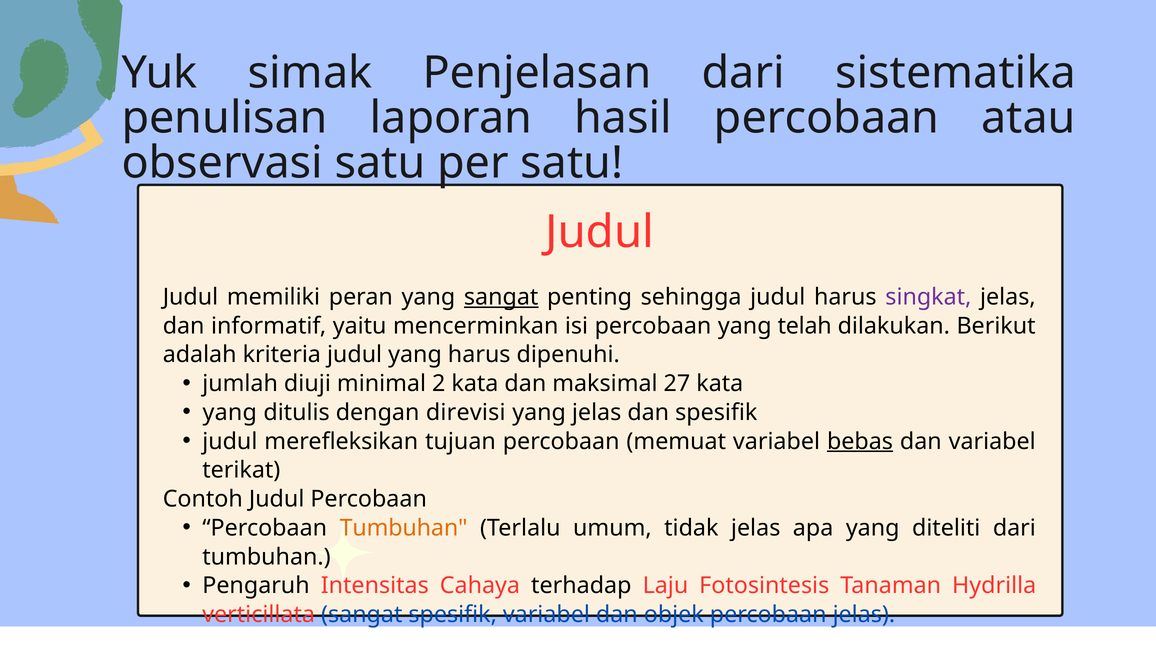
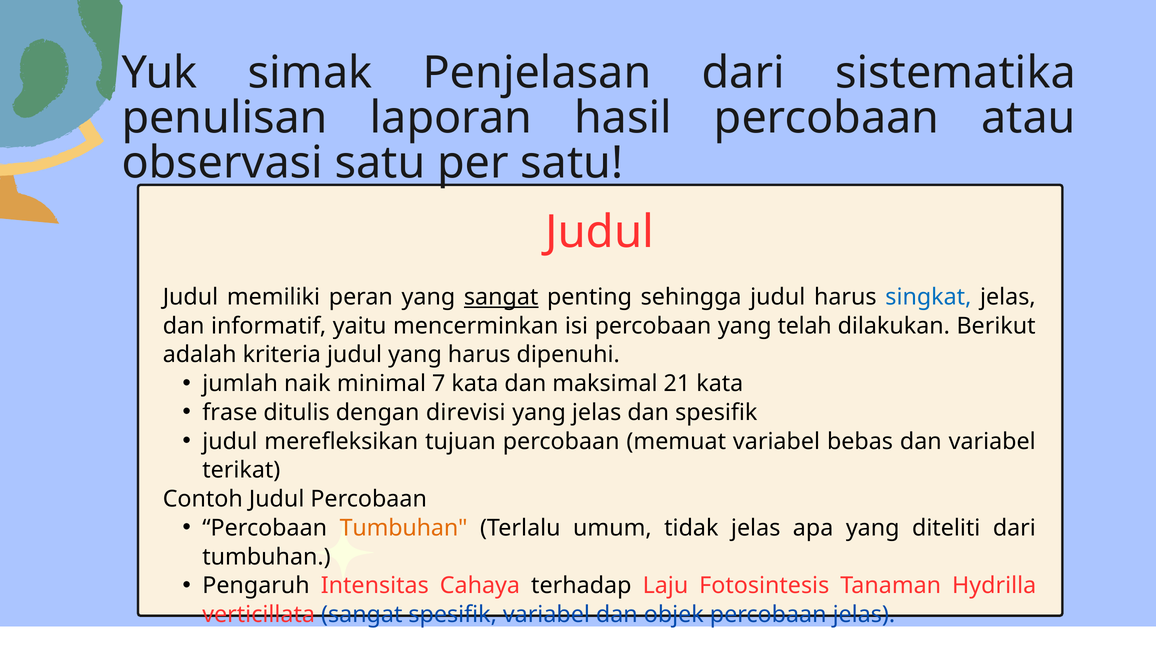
singkat colour: purple -> blue
diuji: diuji -> naik
2: 2 -> 7
27: 27 -> 21
yang at (230, 413): yang -> frase
bebas underline: present -> none
